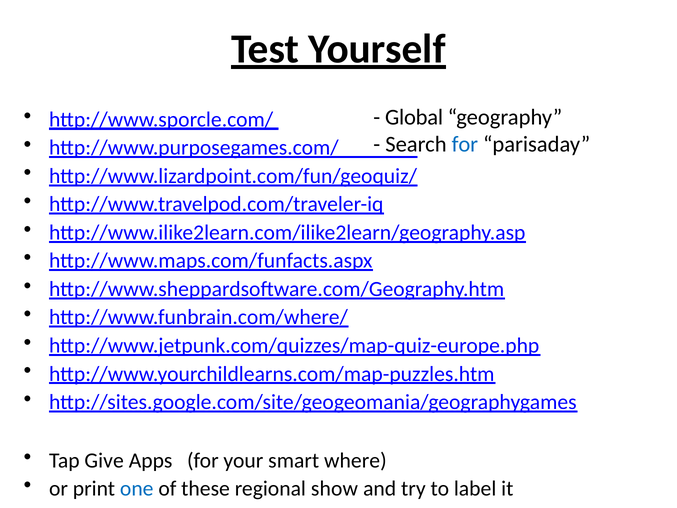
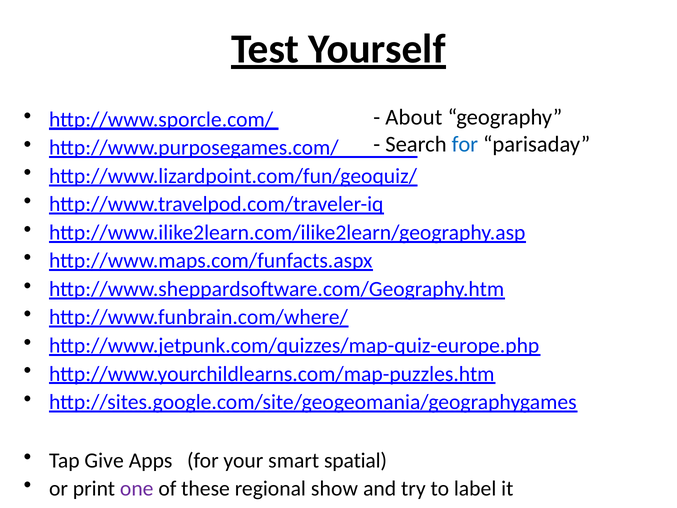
Global: Global -> About
where: where -> spatial
one colour: blue -> purple
